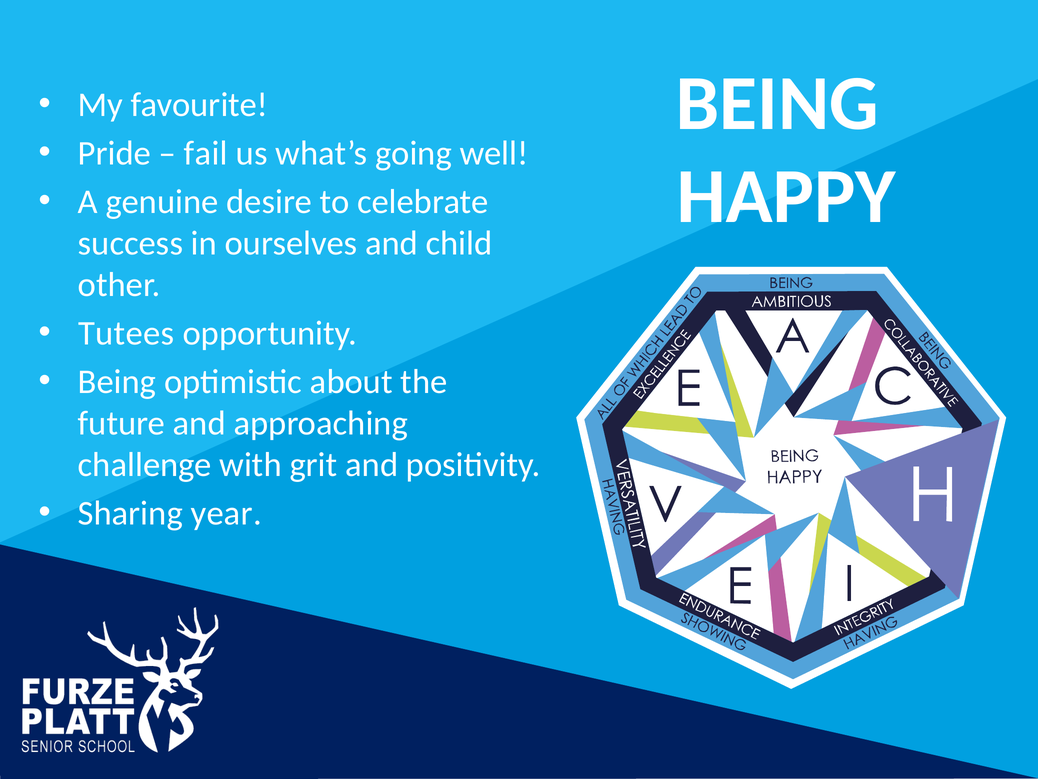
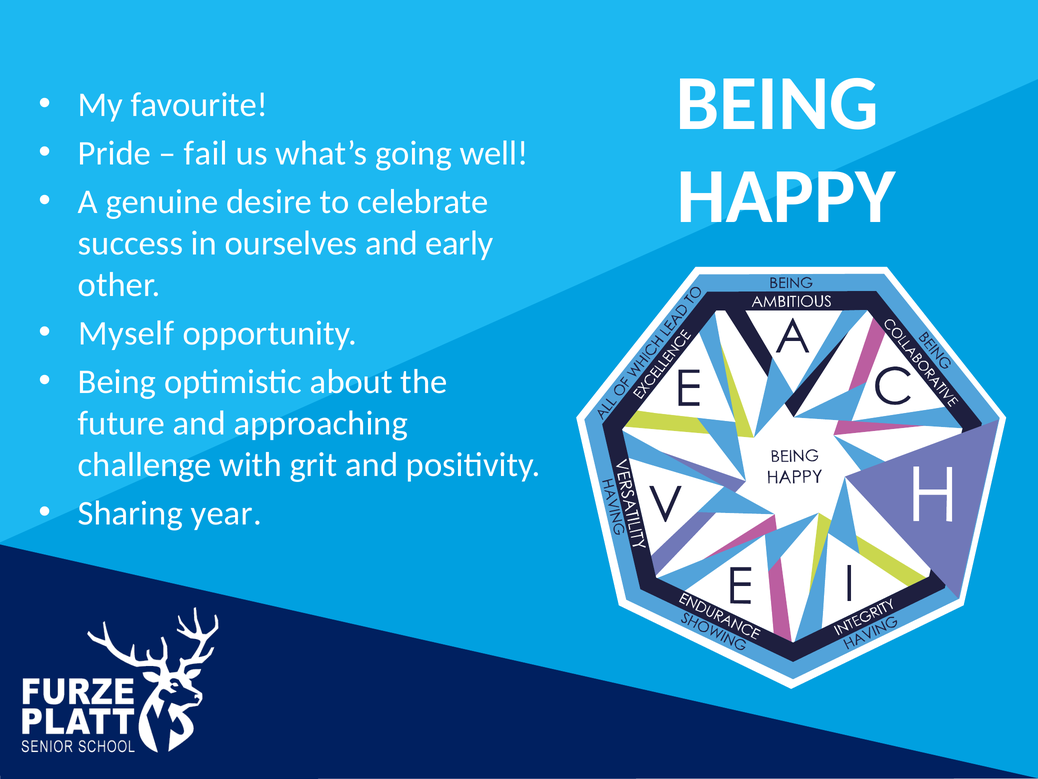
child: child -> early
Tutees: Tutees -> Myself
